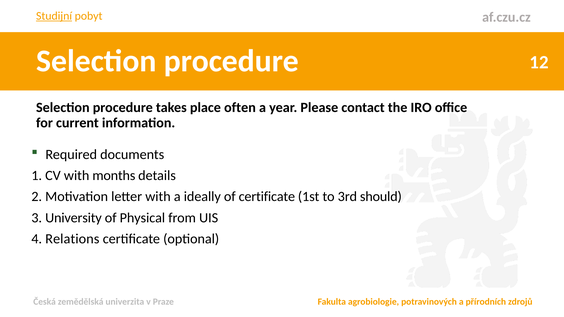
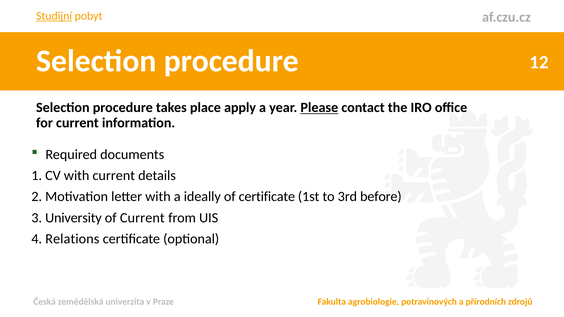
often: often -> apply
Please underline: none -> present
with months: months -> current
should: should -> before
of Physical: Physical -> Current
